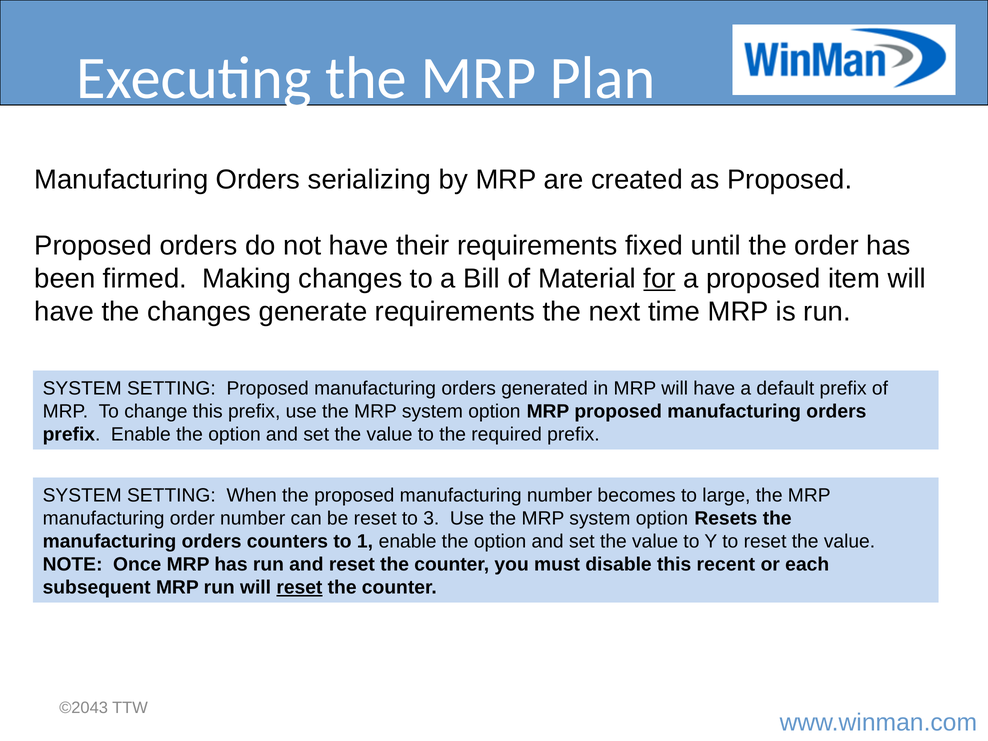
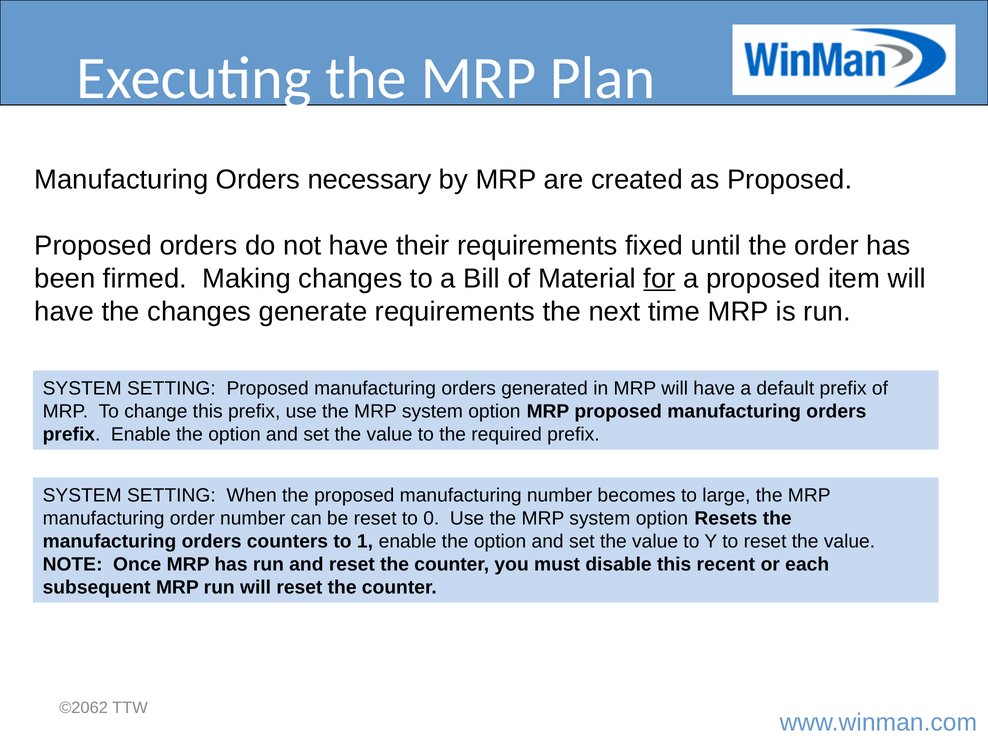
serializing: serializing -> necessary
3: 3 -> 0
reset at (299, 588) underline: present -> none
©2043: ©2043 -> ©2062
